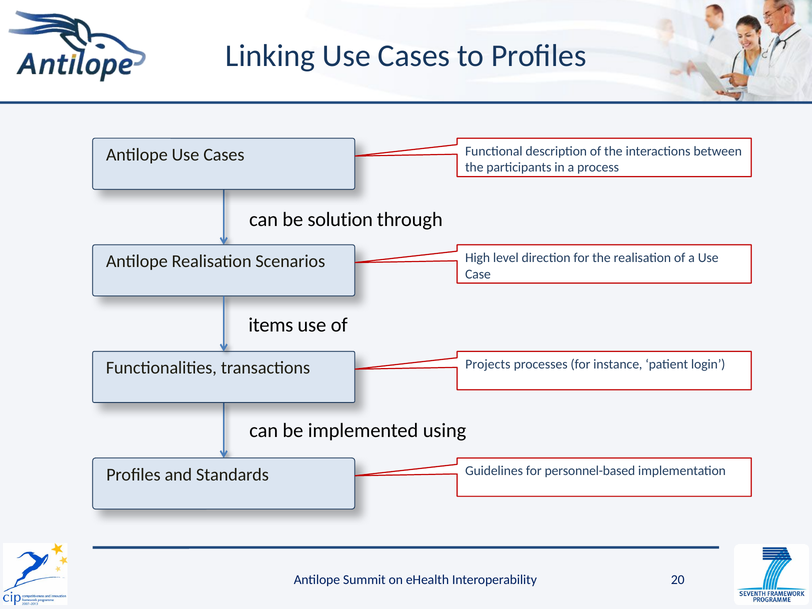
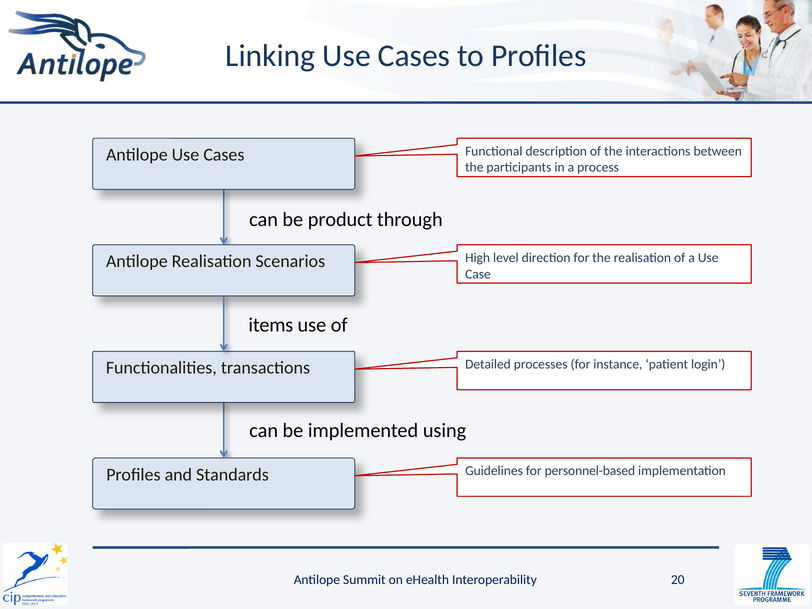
solution: solution -> product
Projects: Projects -> Detailed
